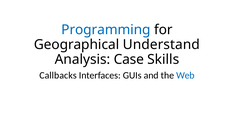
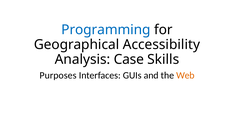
Understand: Understand -> Accessibility
Callbacks: Callbacks -> Purposes
Web colour: blue -> orange
